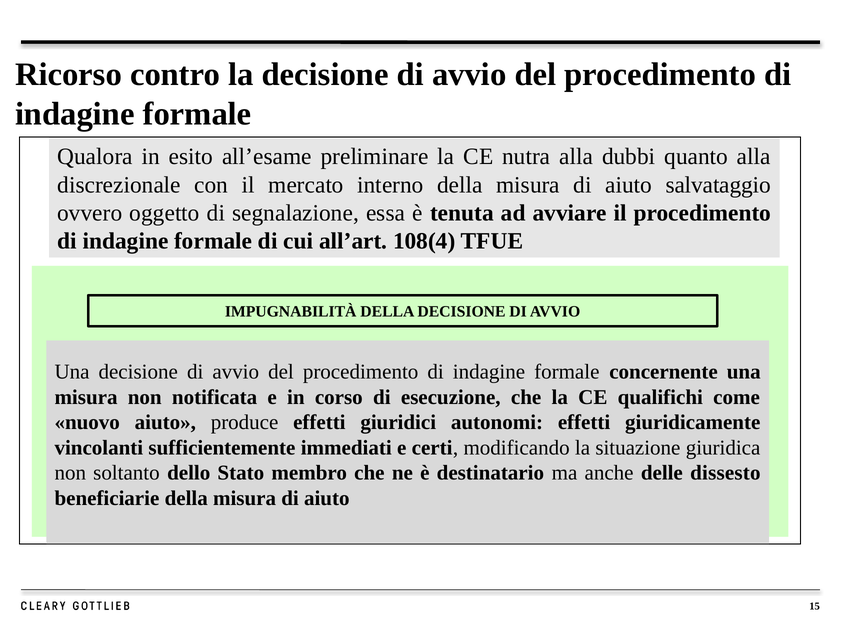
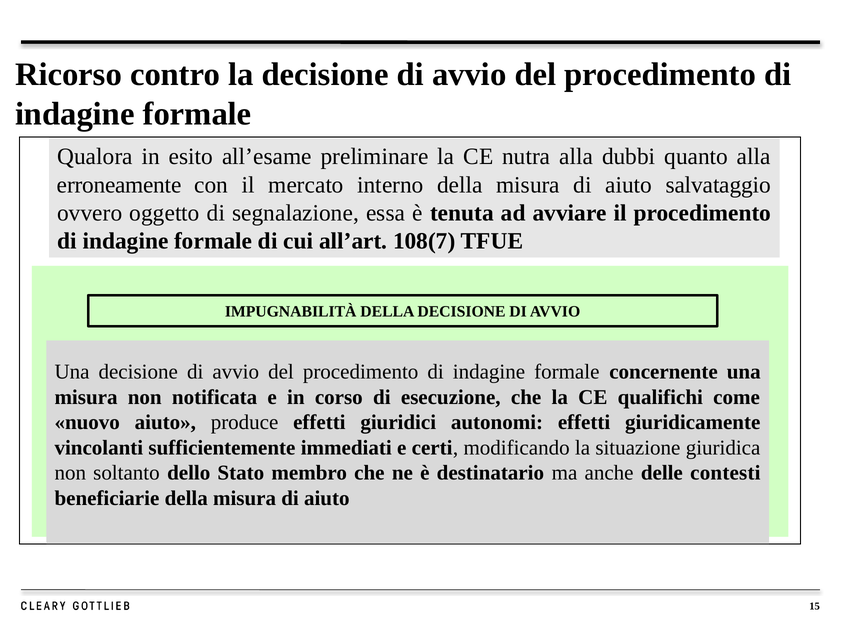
discrezionale: discrezionale -> erroneamente
108(4: 108(4 -> 108(7
dissesto: dissesto -> contesti
